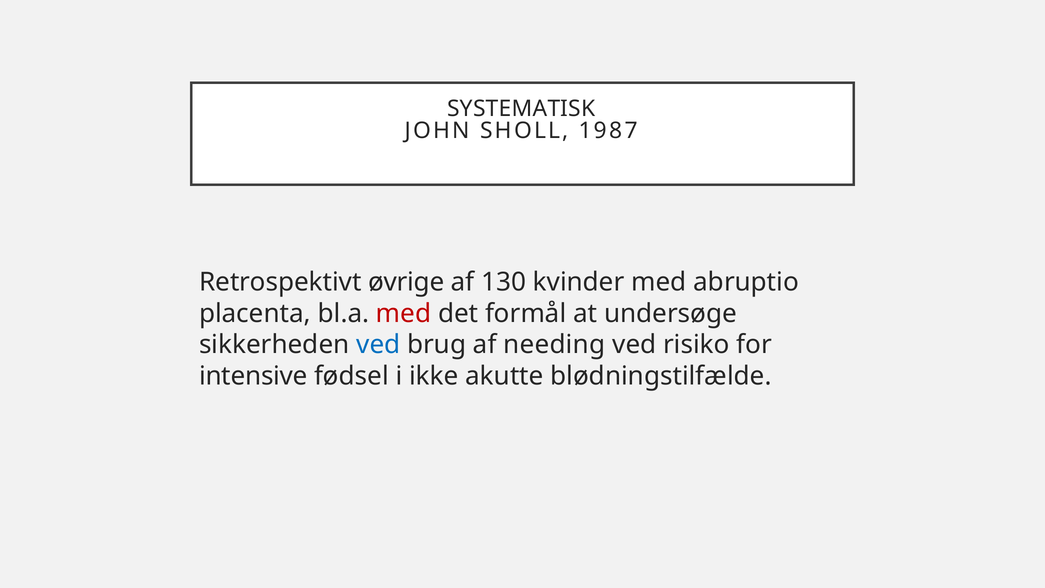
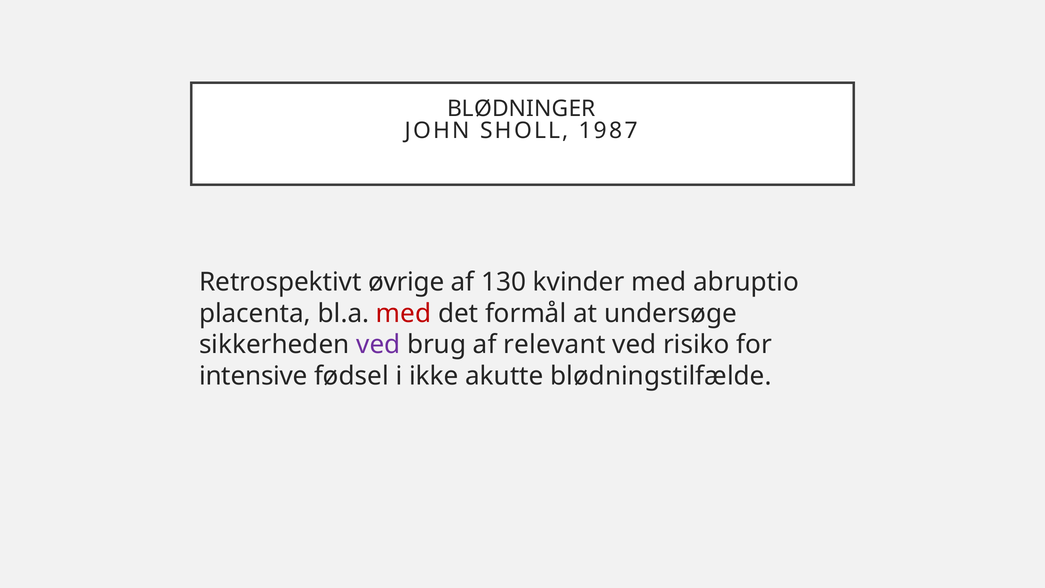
SYSTEMATISK: SYSTEMATISK -> BLØDNINGER
ved at (378, 345) colour: blue -> purple
needing: needing -> relevant
